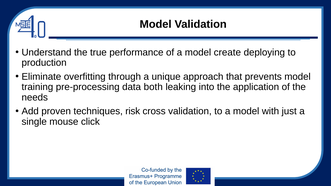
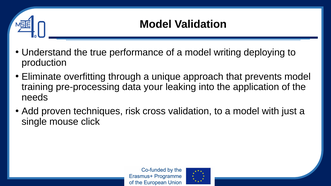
create: create -> writing
both: both -> your
